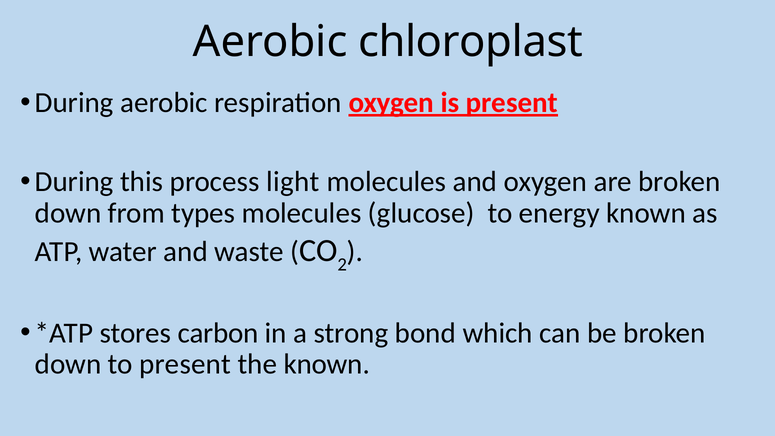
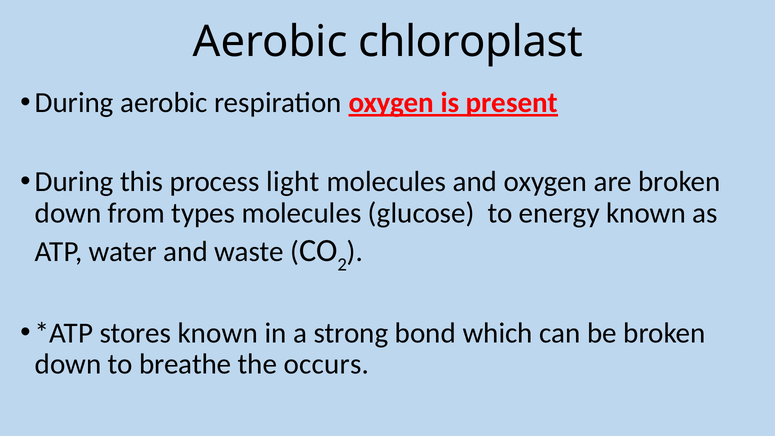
stores carbon: carbon -> known
to present: present -> breathe
the known: known -> occurs
